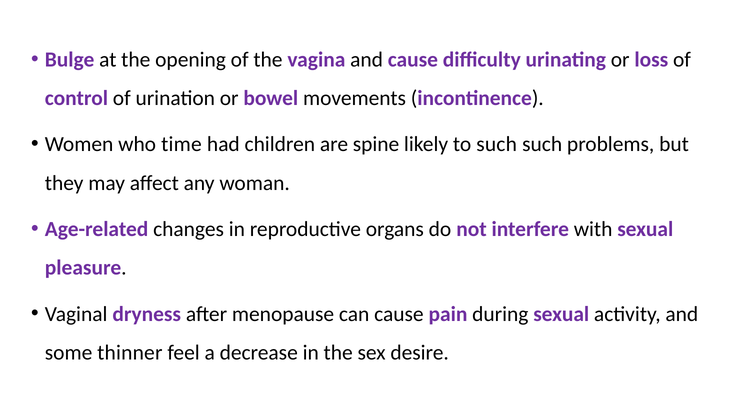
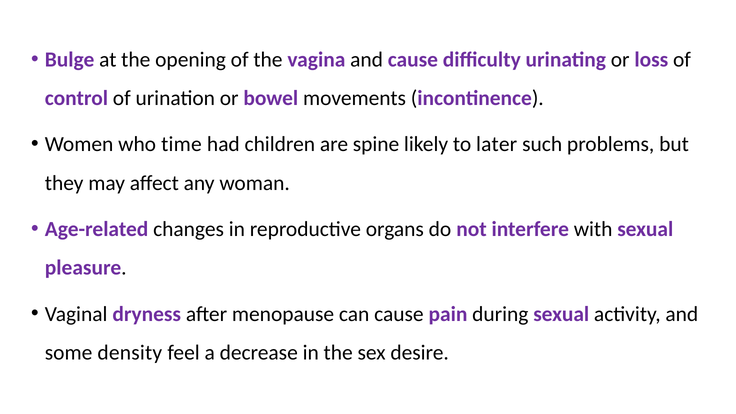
to such: such -> later
thinner: thinner -> density
